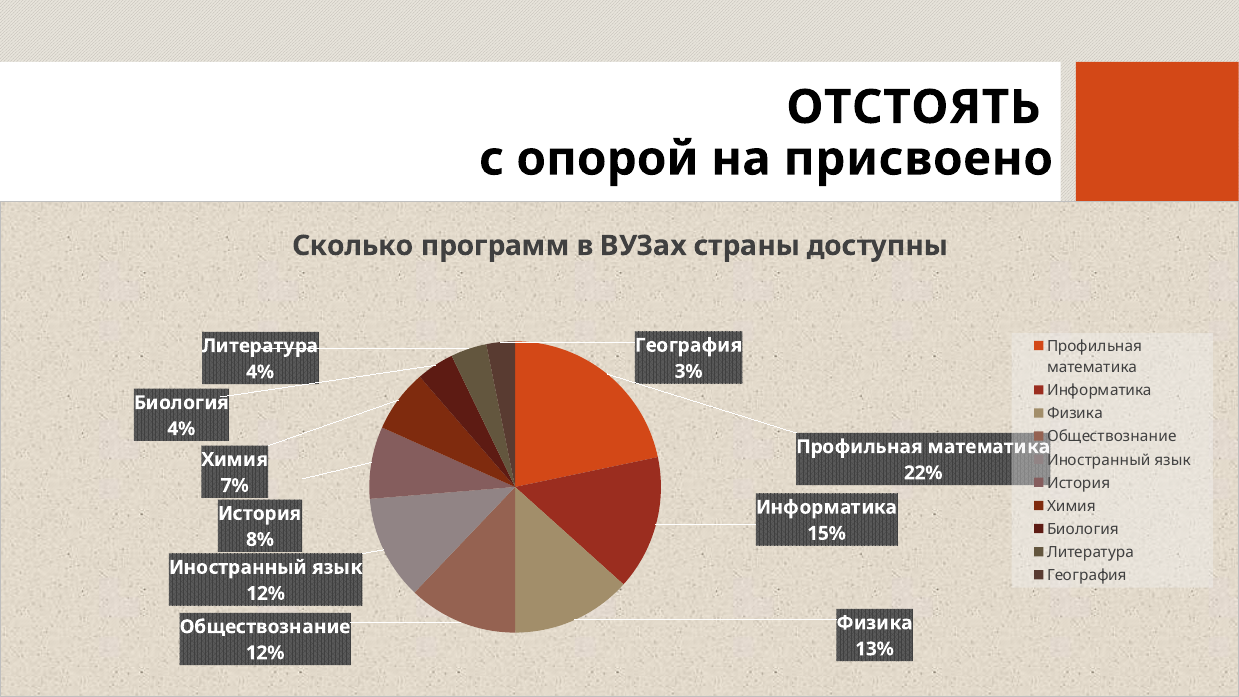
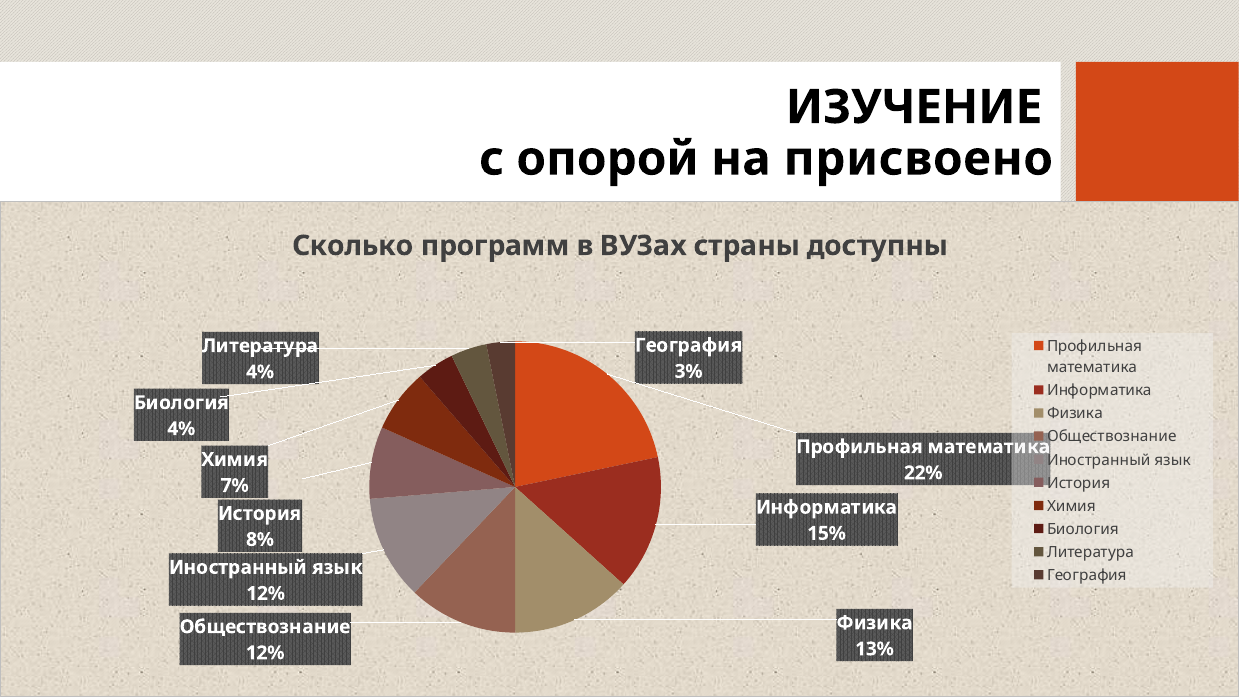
ОТСТОЯТЬ: ОТСТОЯТЬ -> ИЗУЧЕНИЕ
